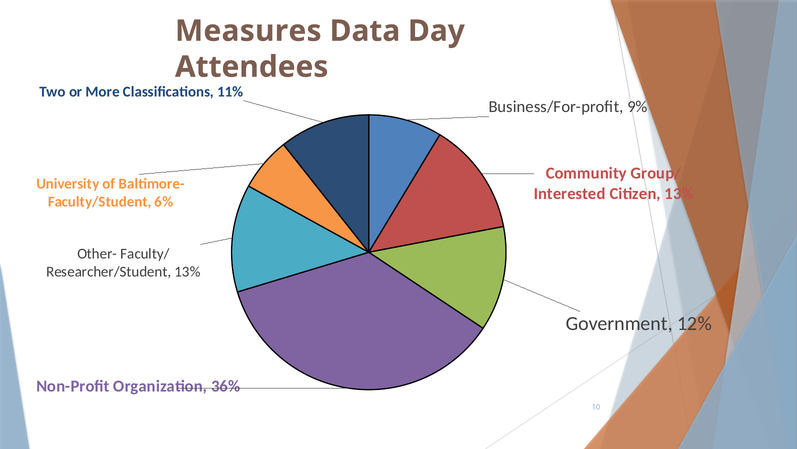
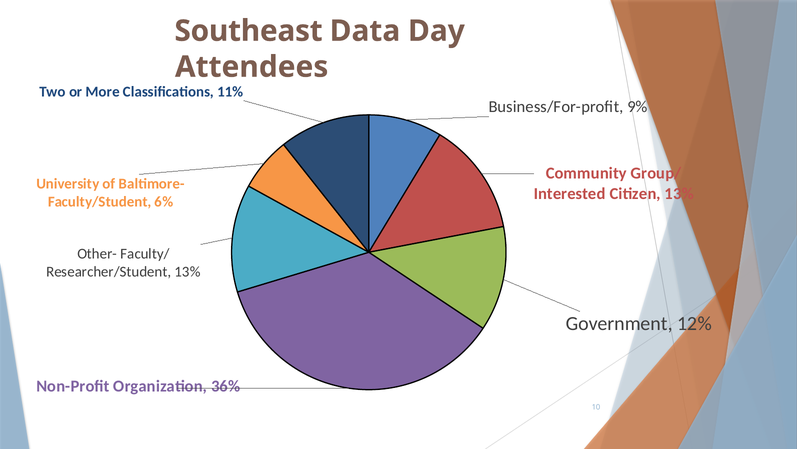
Measures: Measures -> Southeast
